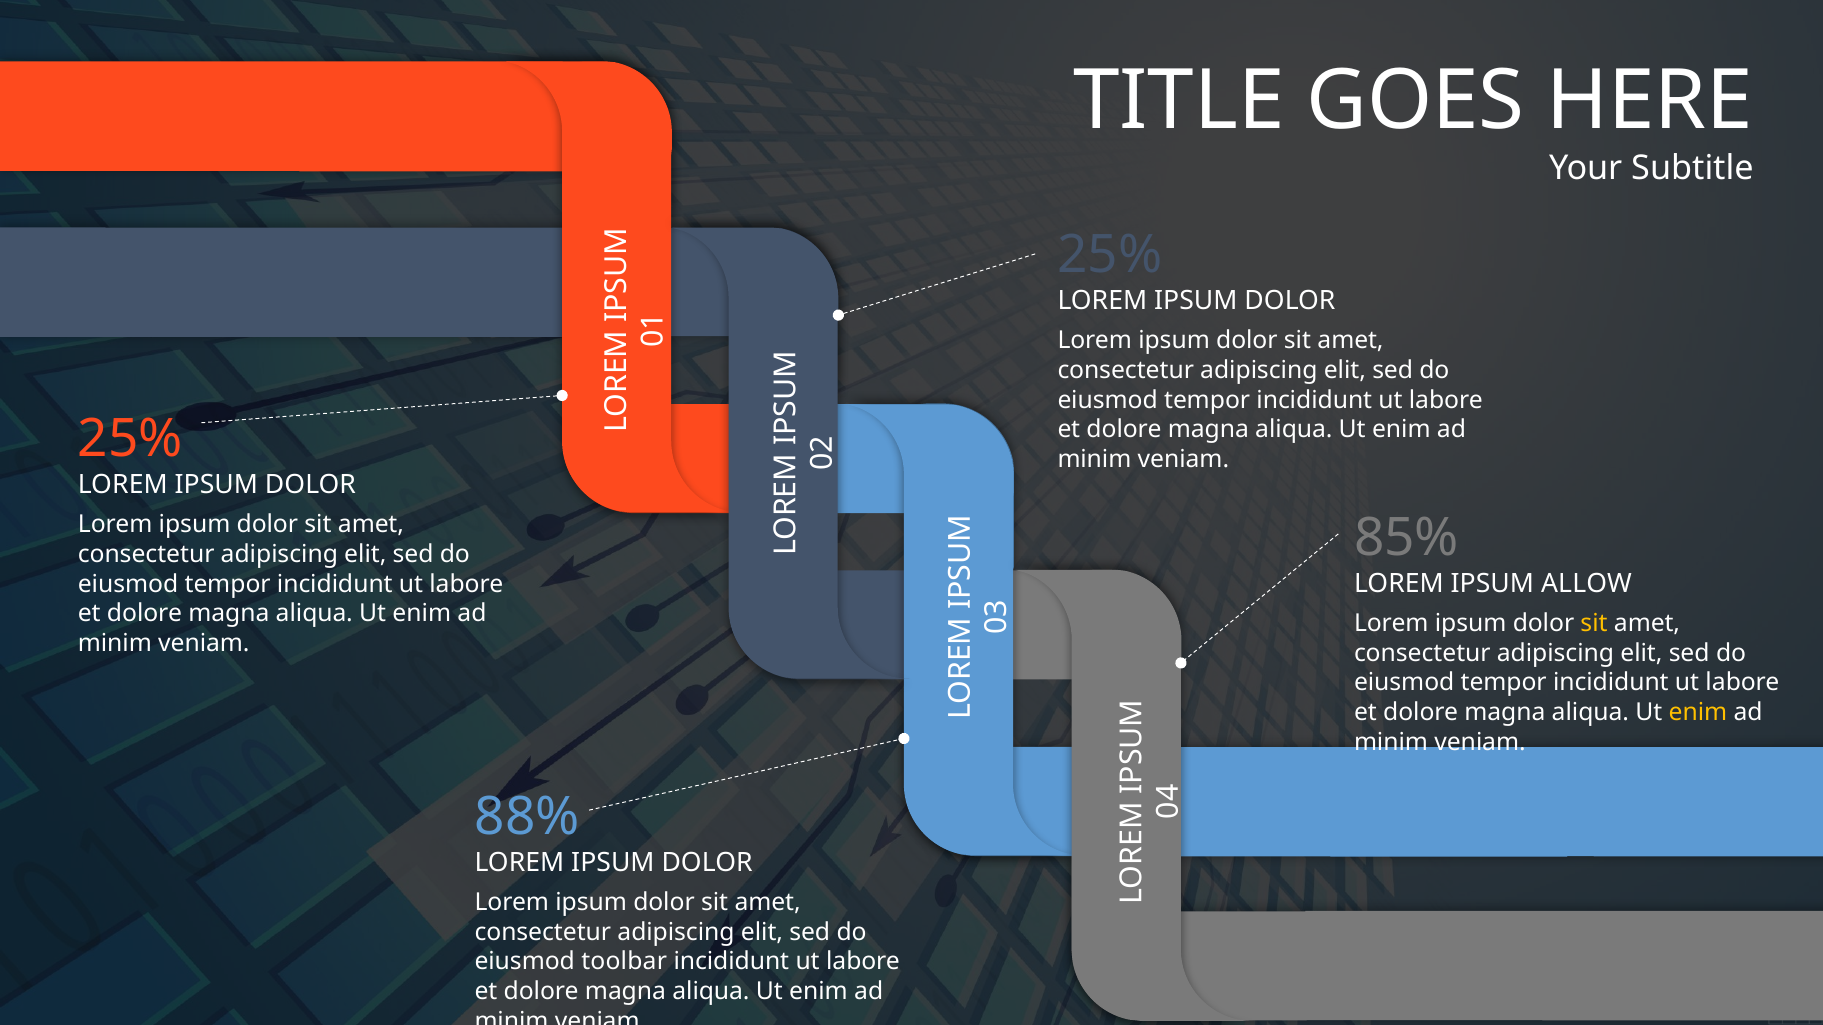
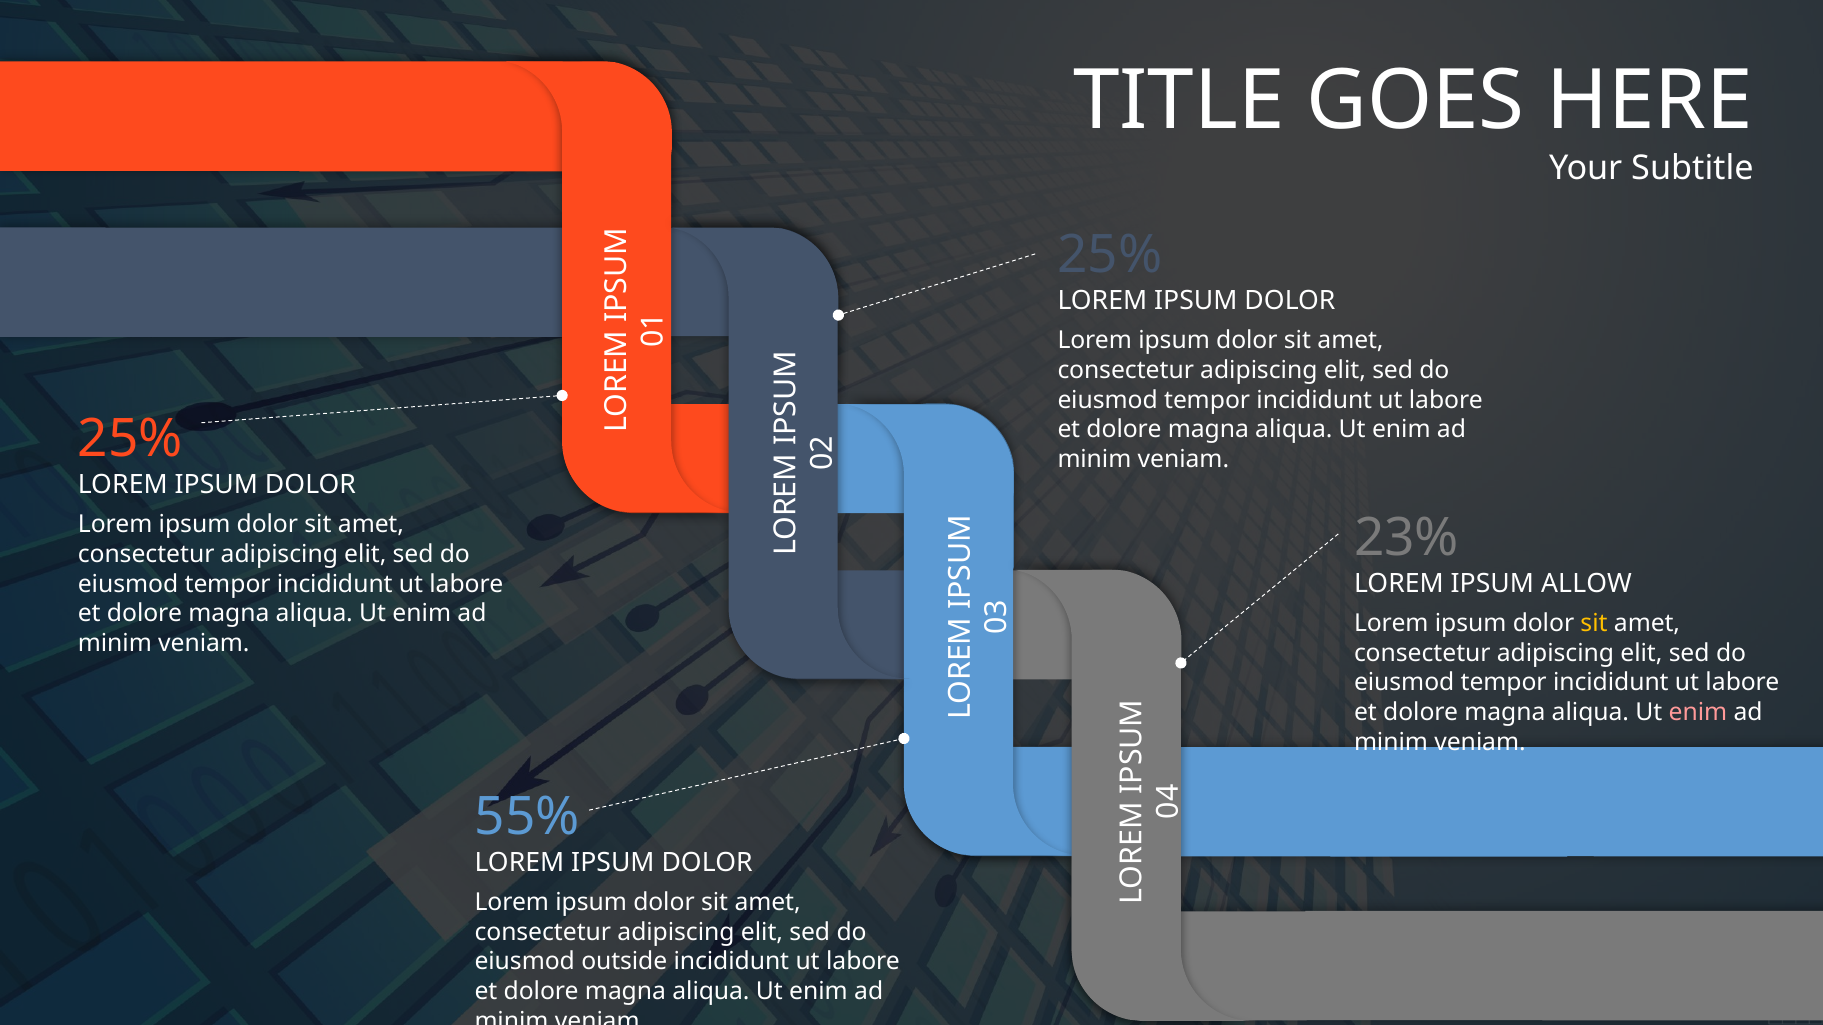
85%: 85% -> 23%
enim at (1698, 713) colour: yellow -> pink
88%: 88% -> 55%
toolbar: toolbar -> outside
